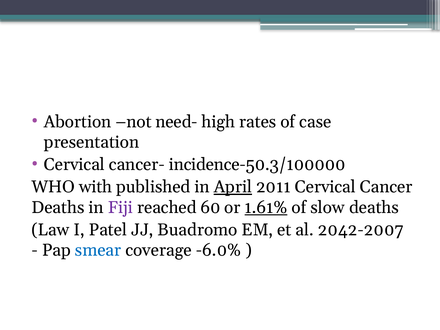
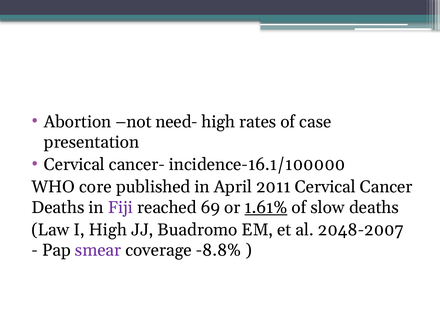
incidence-50.3/100000: incidence-50.3/100000 -> incidence-16.1/100000
with: with -> core
April underline: present -> none
60: 60 -> 69
I Patel: Patel -> High
2042-2007: 2042-2007 -> 2048-2007
smear colour: blue -> purple
-6.0%: -6.0% -> -8.8%
